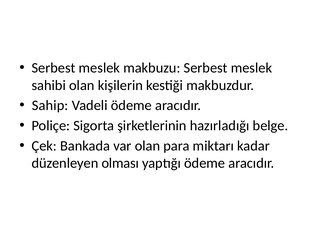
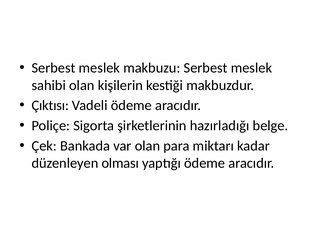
Sahip: Sahip -> Çıktısı
